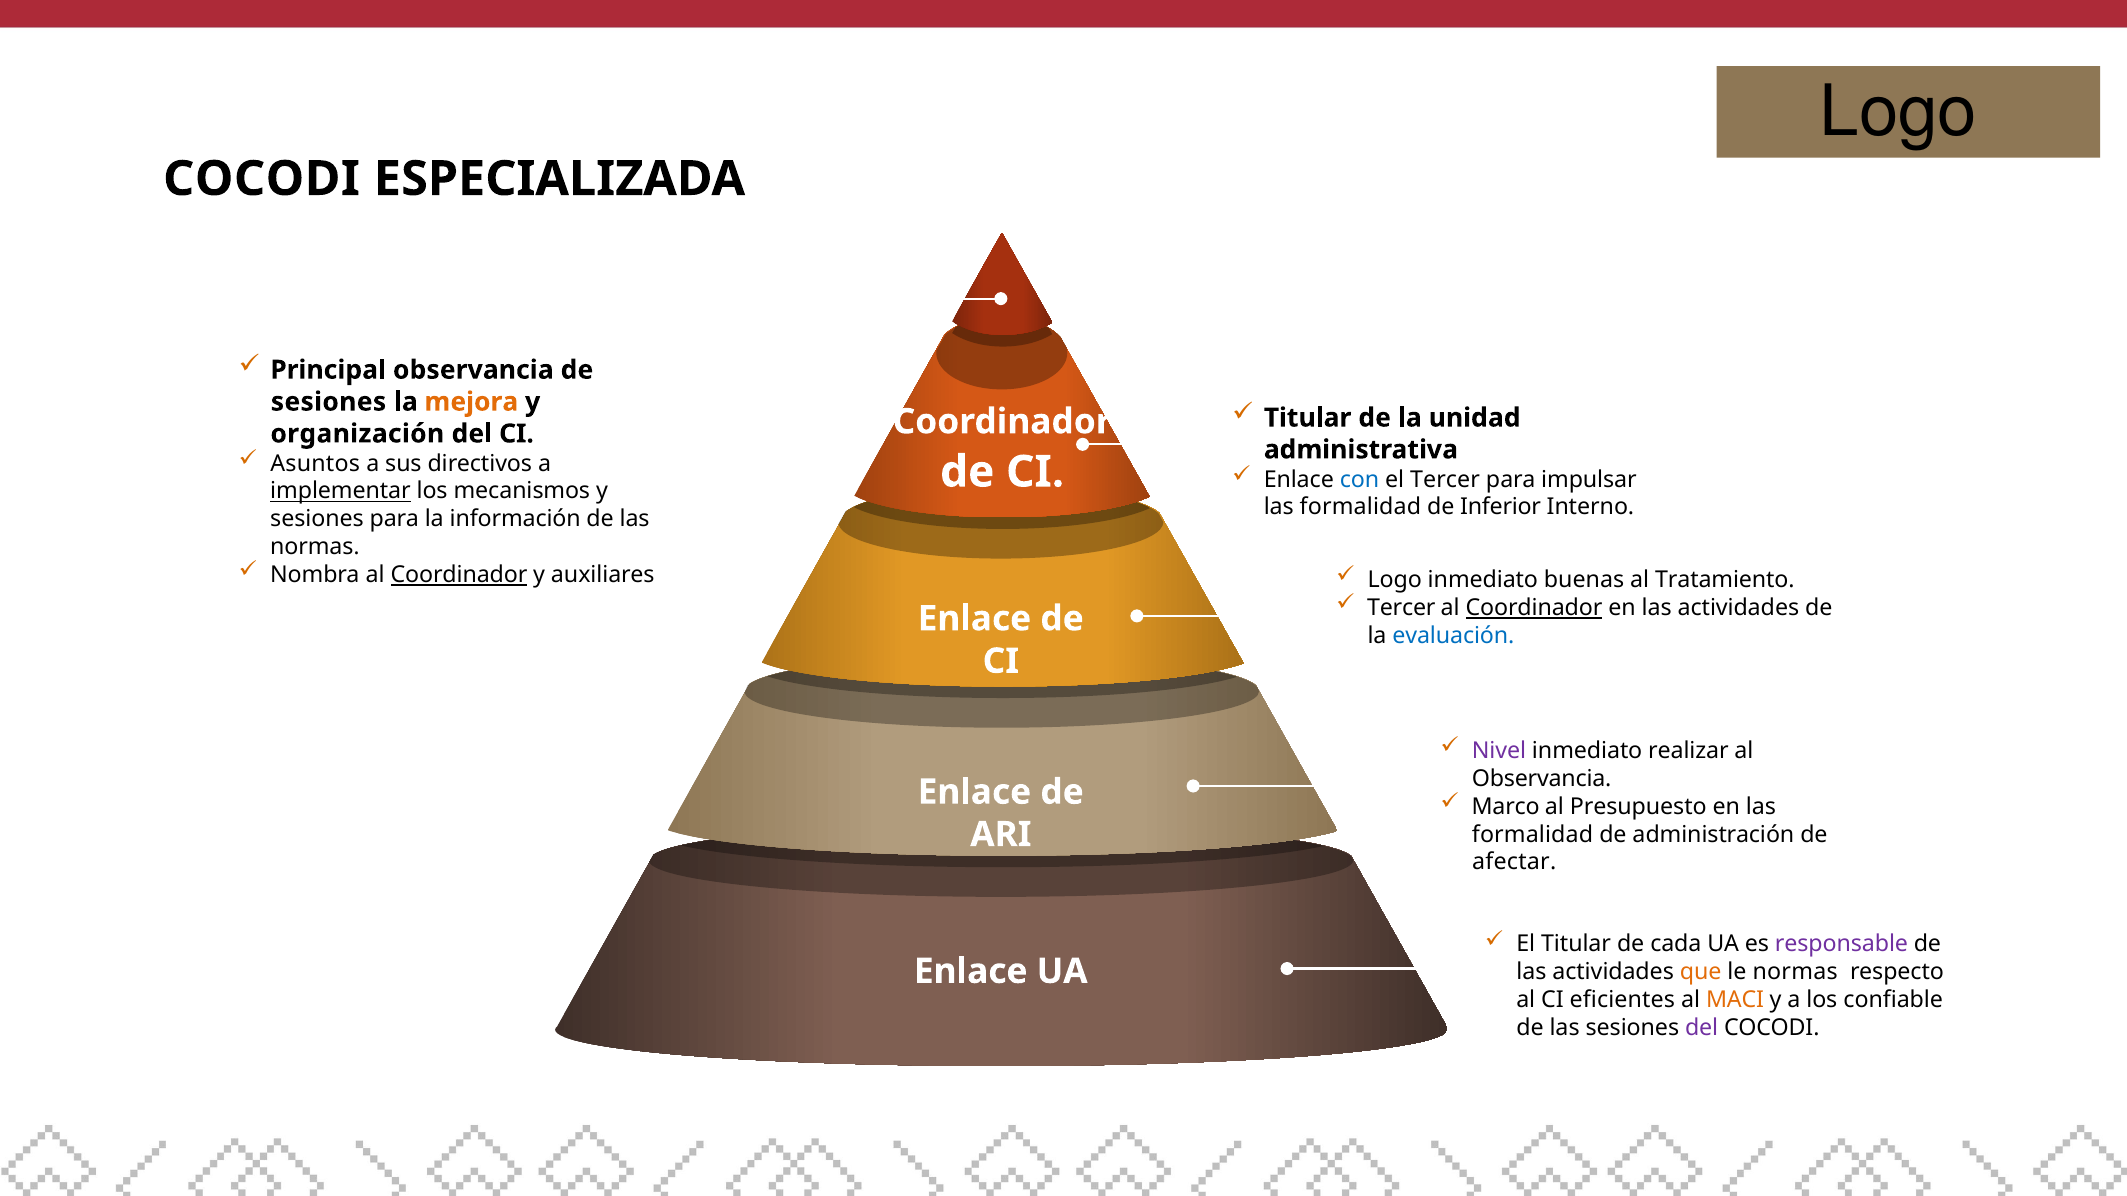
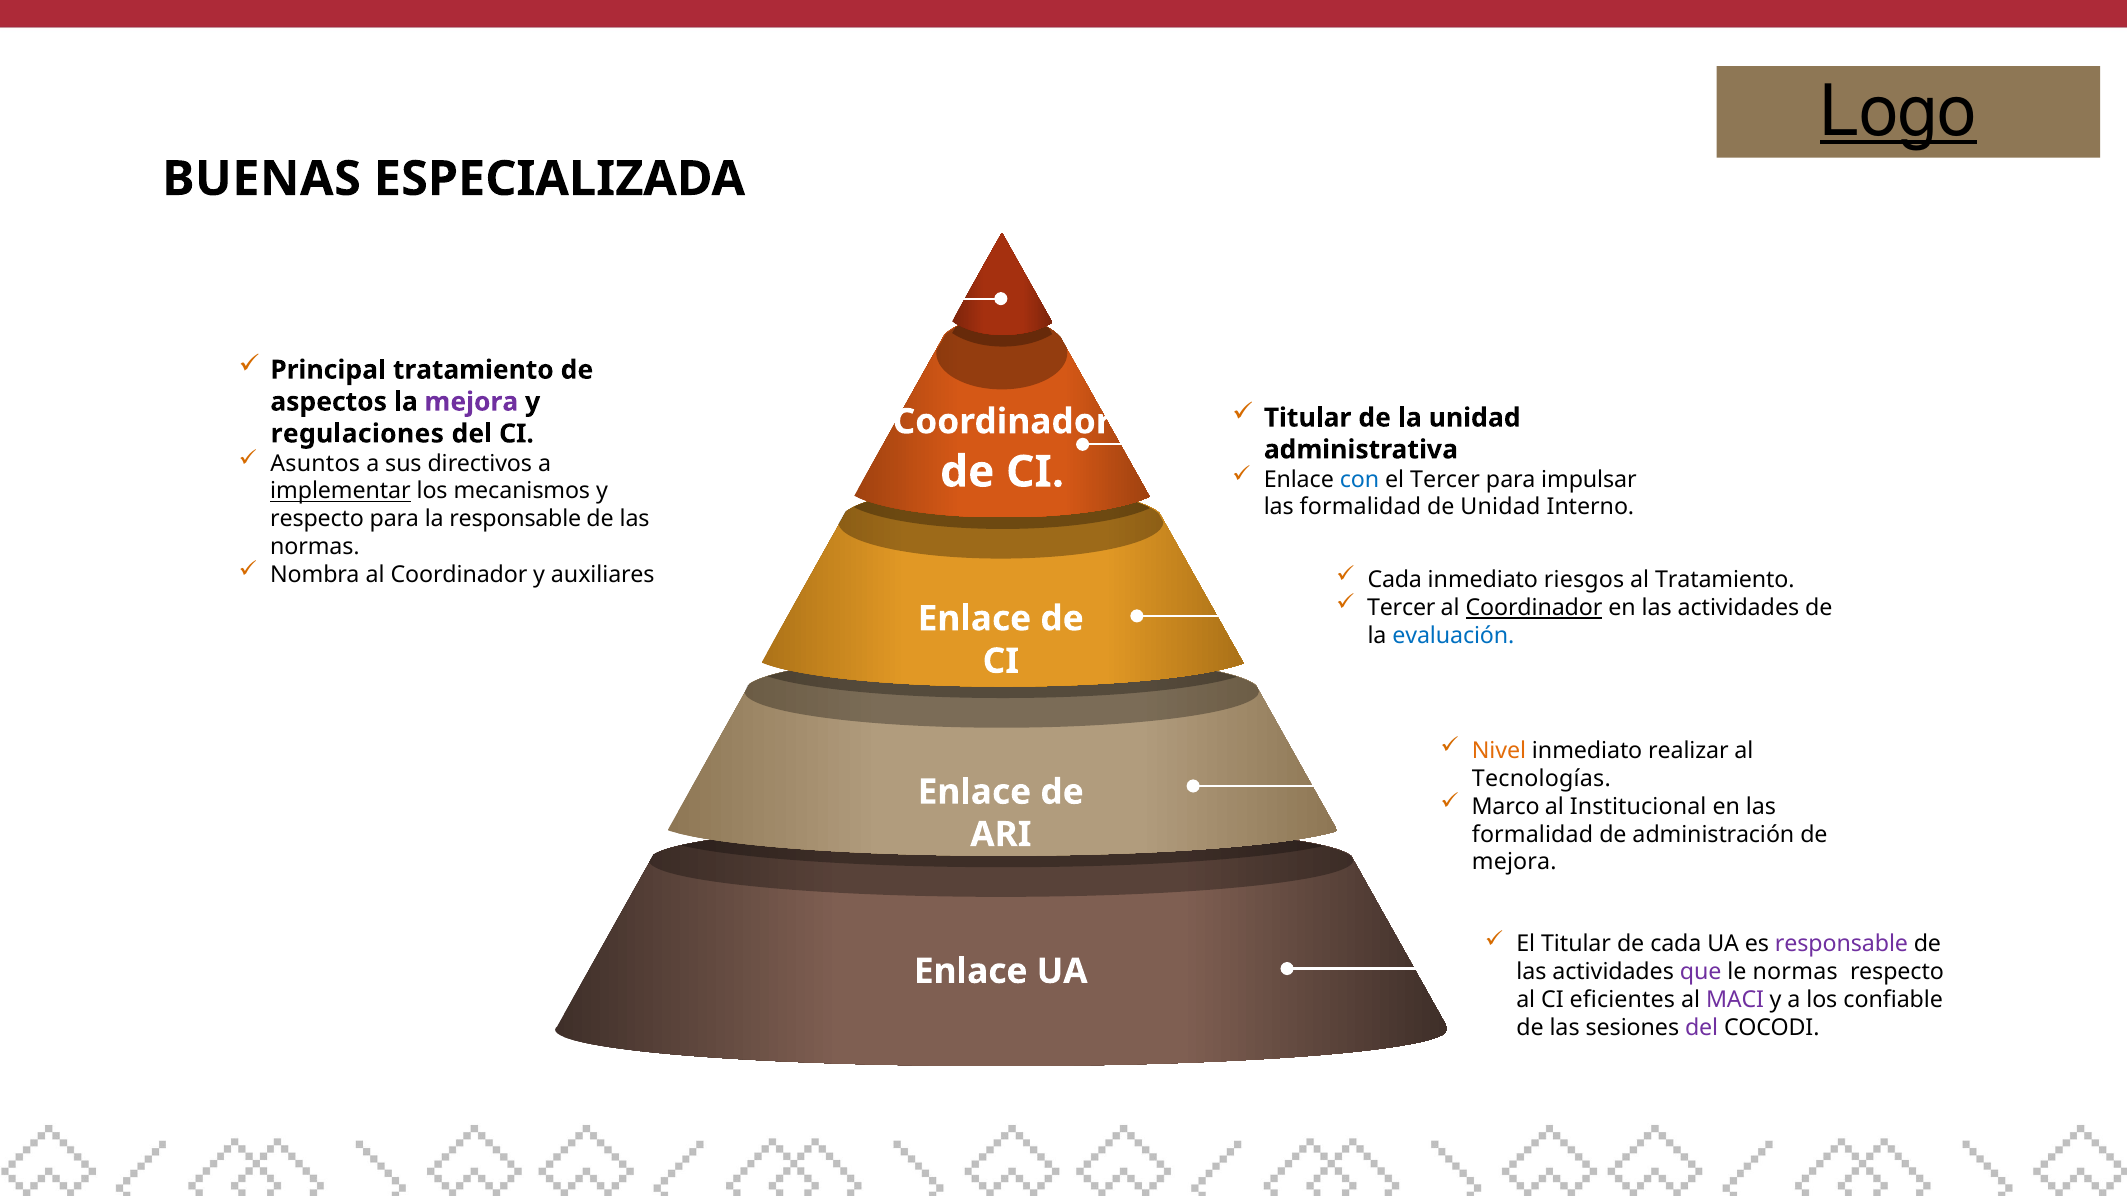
Logo at (1898, 112) underline: none -> present
COCODI at (261, 179): COCODI -> BUENAS
Principal observancia: observancia -> tratamiento
sesiones at (328, 402): sesiones -> aspectos
mejora at (471, 402) colour: orange -> purple
organización: organización -> regulaciones
de Inferior: Inferior -> Unidad
sesiones at (317, 519): sesiones -> respecto
la información: información -> responsable
Coordinador at (459, 575) underline: present -> none
Logo at (1395, 580): Logo -> Cada
buenas: buenas -> riesgos
Nivel colour: purple -> orange
Observancia at (1542, 779): Observancia -> Tecnologías
Presupuesto: Presupuesto -> Institucional
afectar at (1514, 863): afectar -> mejora
que colour: orange -> purple
MACI colour: orange -> purple
